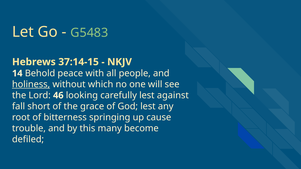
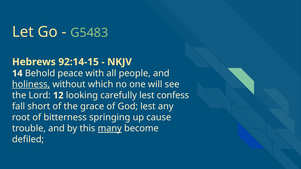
37:14-15: 37:14-15 -> 92:14-15
46: 46 -> 12
against: against -> confess
many underline: none -> present
